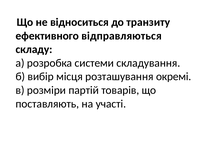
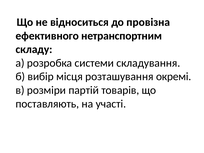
транзиту: транзиту -> провізна
відправляються: відправляються -> нетранспортним
